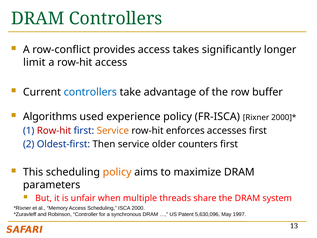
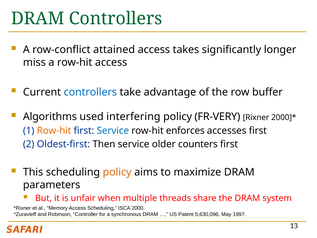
provides: provides -> attained
limit: limit -> miss
experience: experience -> interfering
FR-ISCA: FR-ISCA -> FR-VERY
Row-hit at (54, 131) colour: red -> orange
Service at (113, 131) colour: orange -> blue
